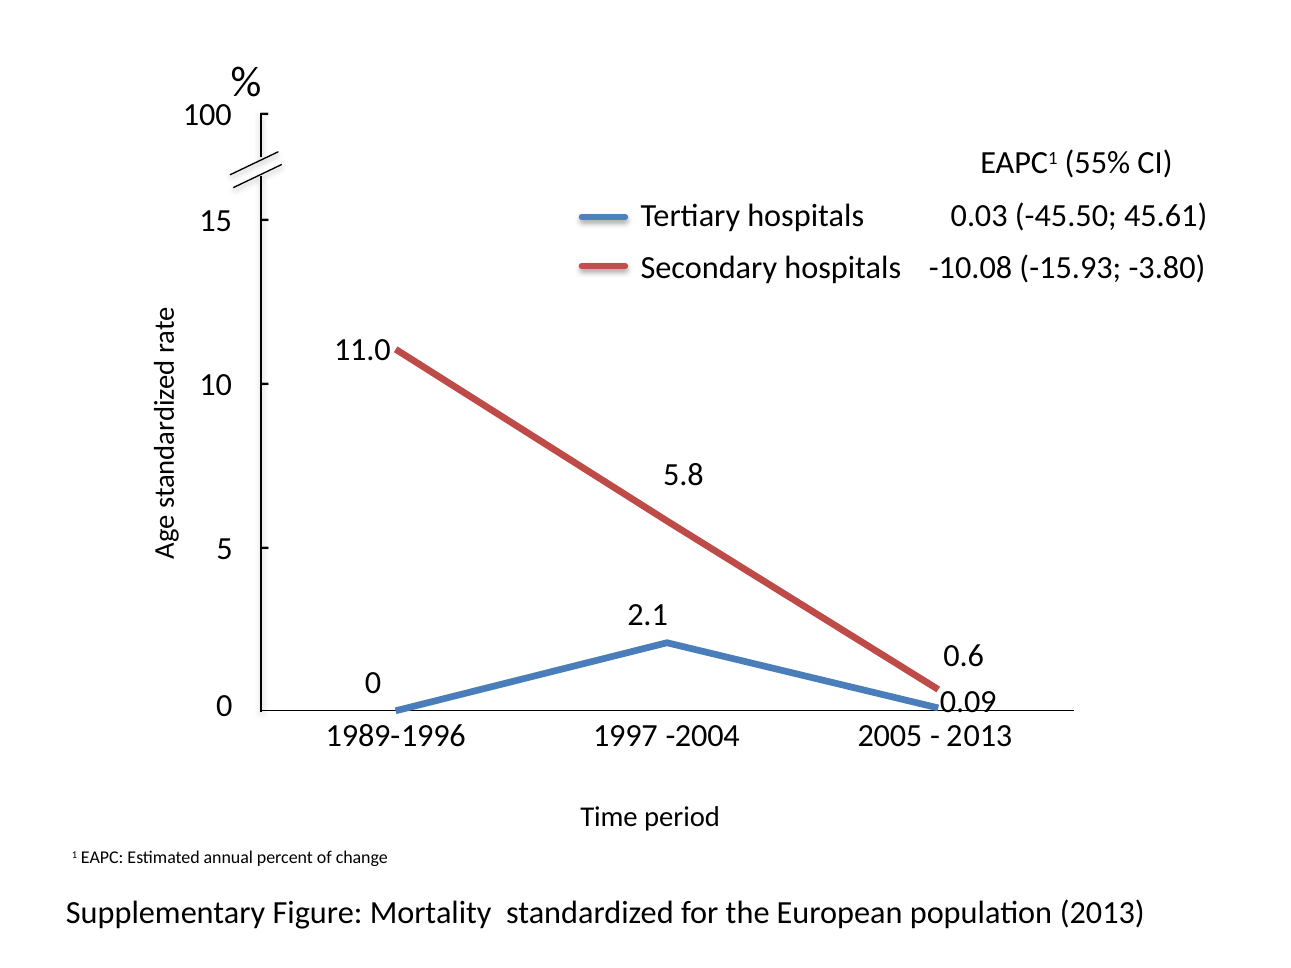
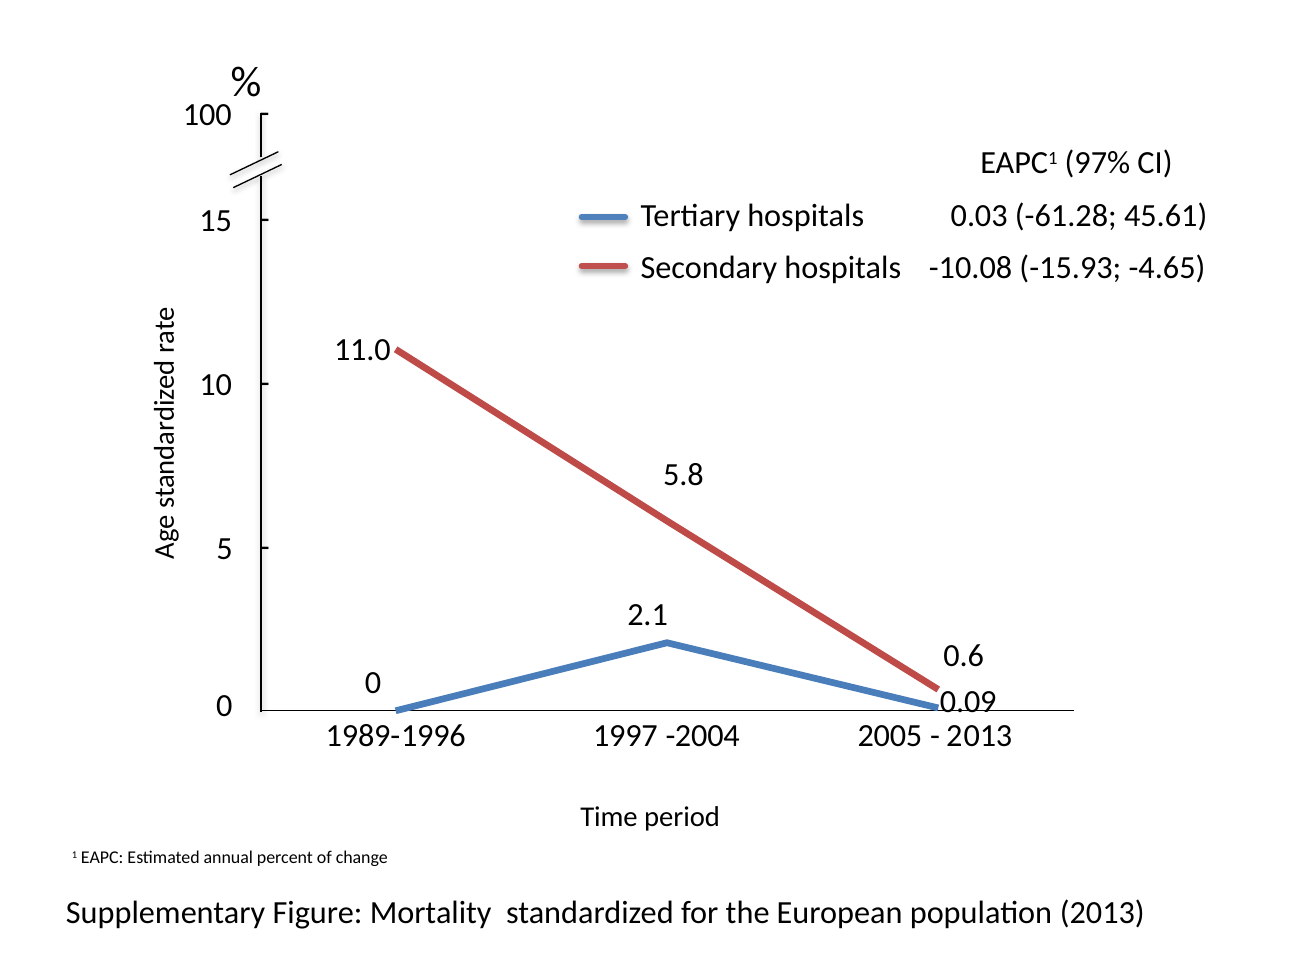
55%: 55% -> 97%
-45.50: -45.50 -> -61.28
-3.80: -3.80 -> -4.65
